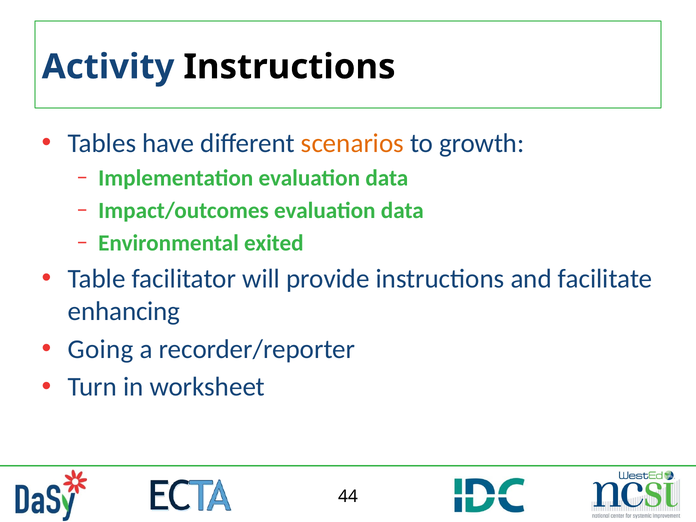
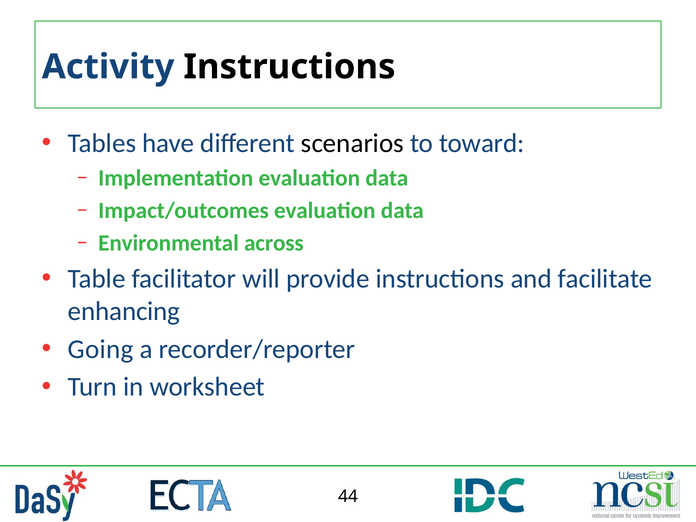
scenarios colour: orange -> black
growth: growth -> toward
exited: exited -> across
